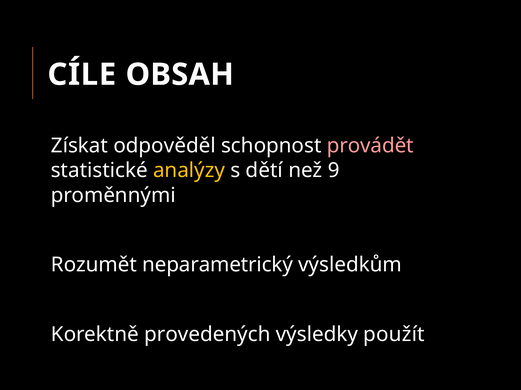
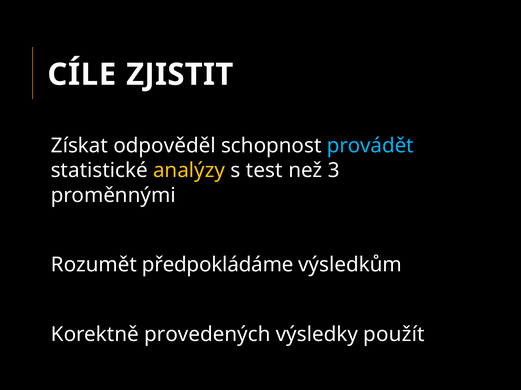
OBSAH: OBSAH -> ZJISTIT
provádět colour: pink -> light blue
dětí: dětí -> test
9: 9 -> 3
neparametrický: neparametrický -> předpokládáme
